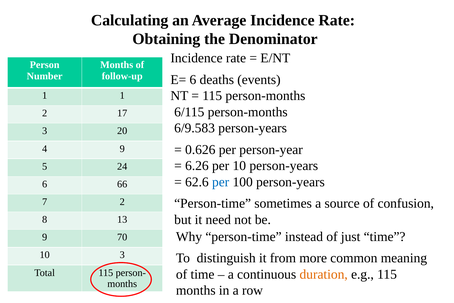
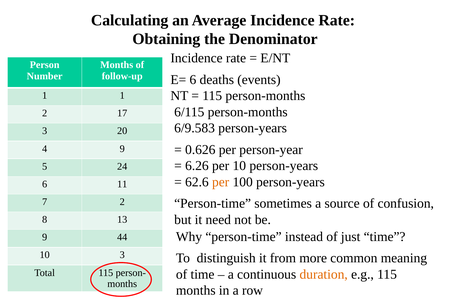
per at (221, 182) colour: blue -> orange
66: 66 -> 11
70: 70 -> 44
